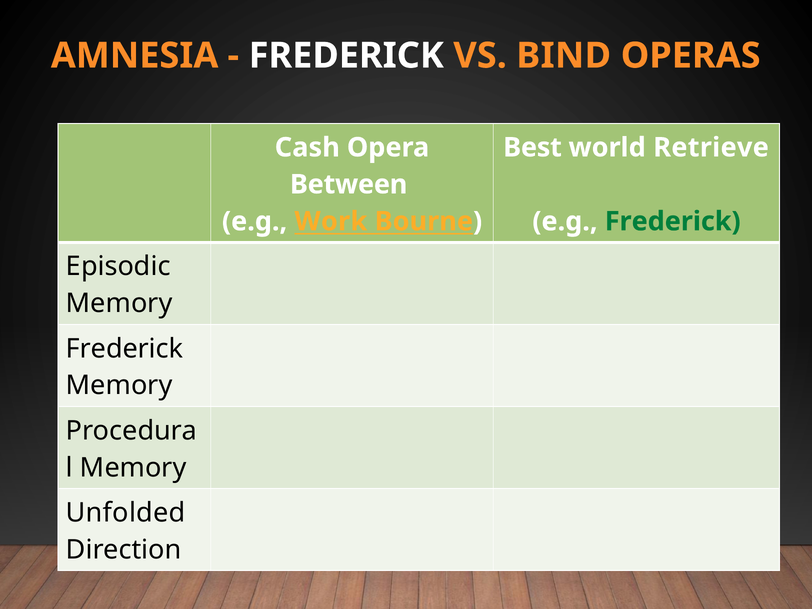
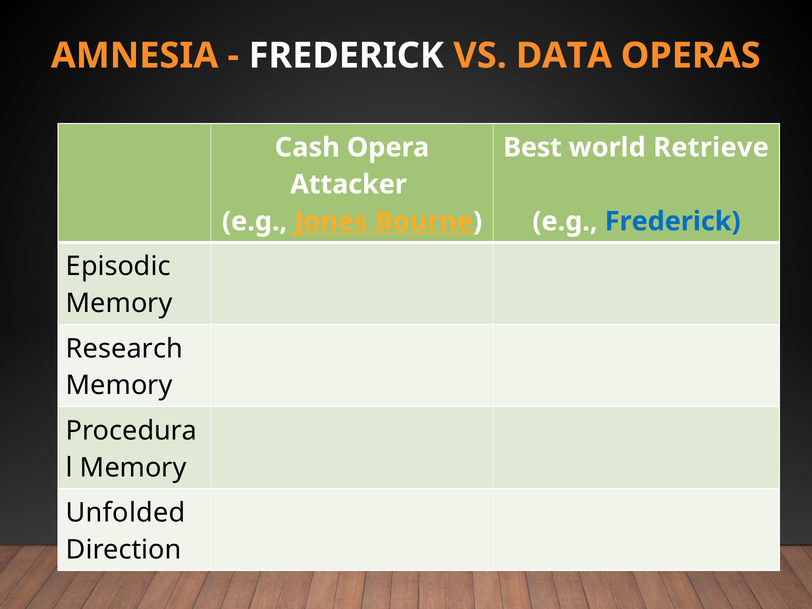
BIND: BIND -> DATA
Between: Between -> Attacker
Work: Work -> Jones
Frederick at (673, 221) colour: green -> blue
Frederick at (125, 349): Frederick -> Research
